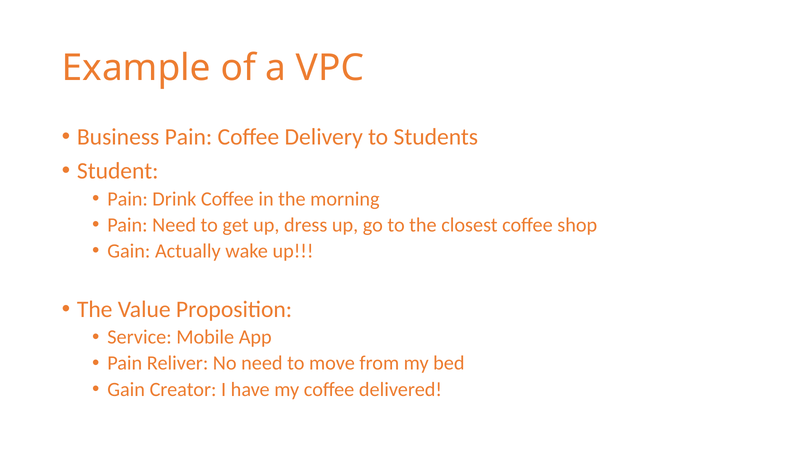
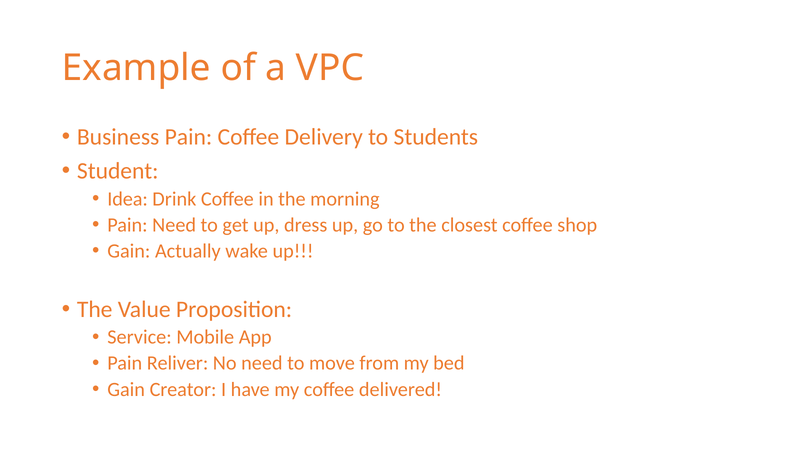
Pain at (128, 199): Pain -> Idea
